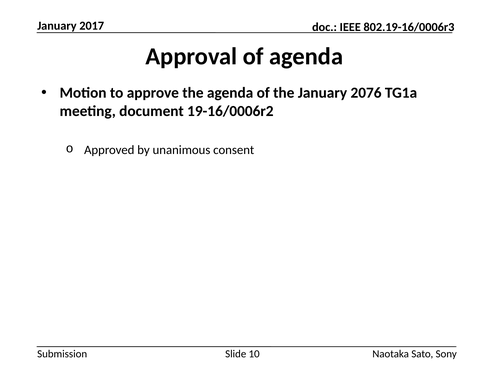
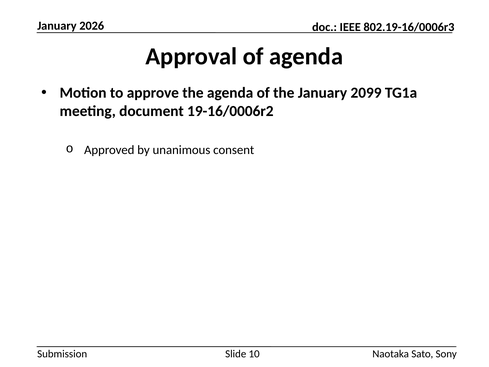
2017: 2017 -> 2026
2076: 2076 -> 2099
